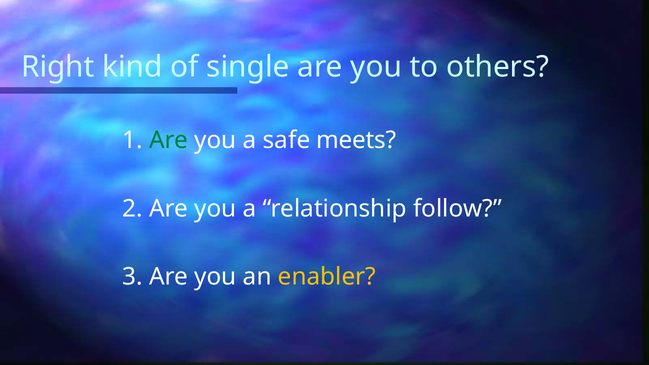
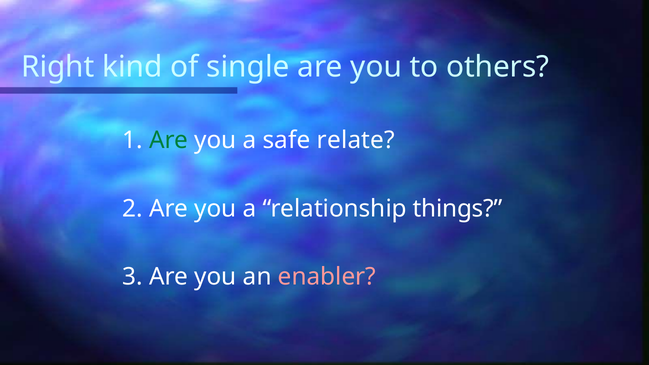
meets: meets -> relate
follow: follow -> things
enabler colour: yellow -> pink
